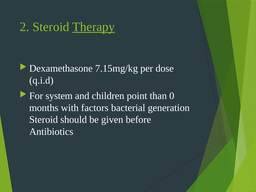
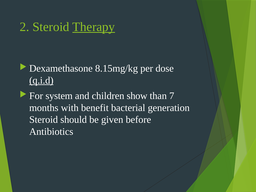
7.15mg/kg: 7.15mg/kg -> 8.15mg/kg
q.i.d underline: none -> present
point: point -> show
0: 0 -> 7
factors: factors -> benefit
